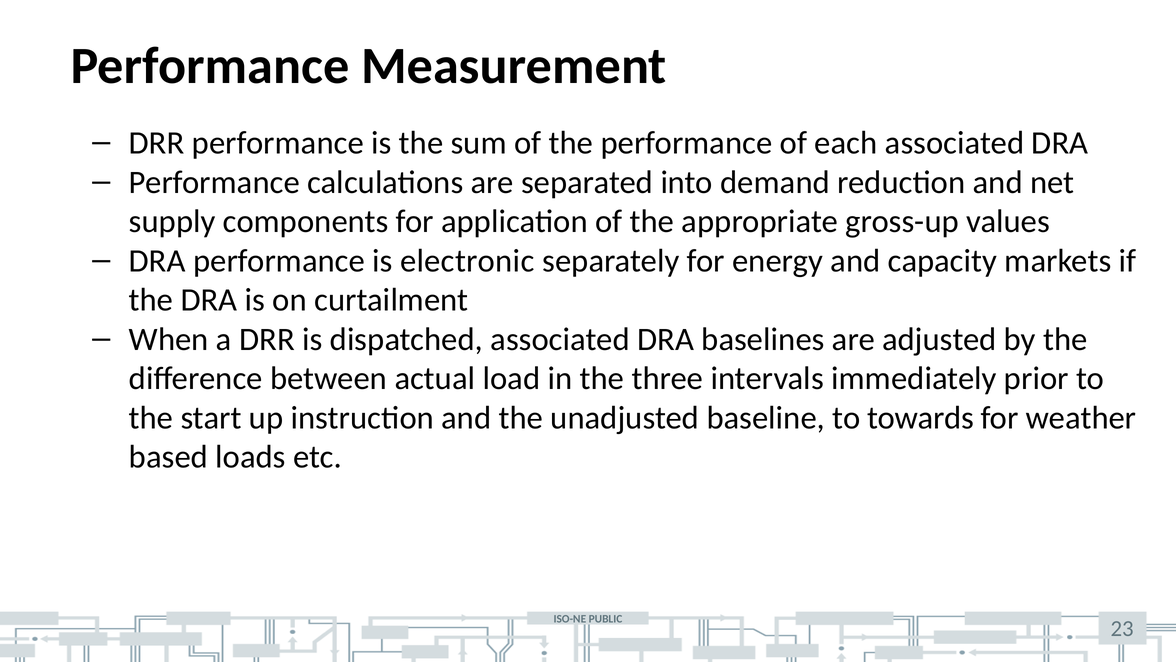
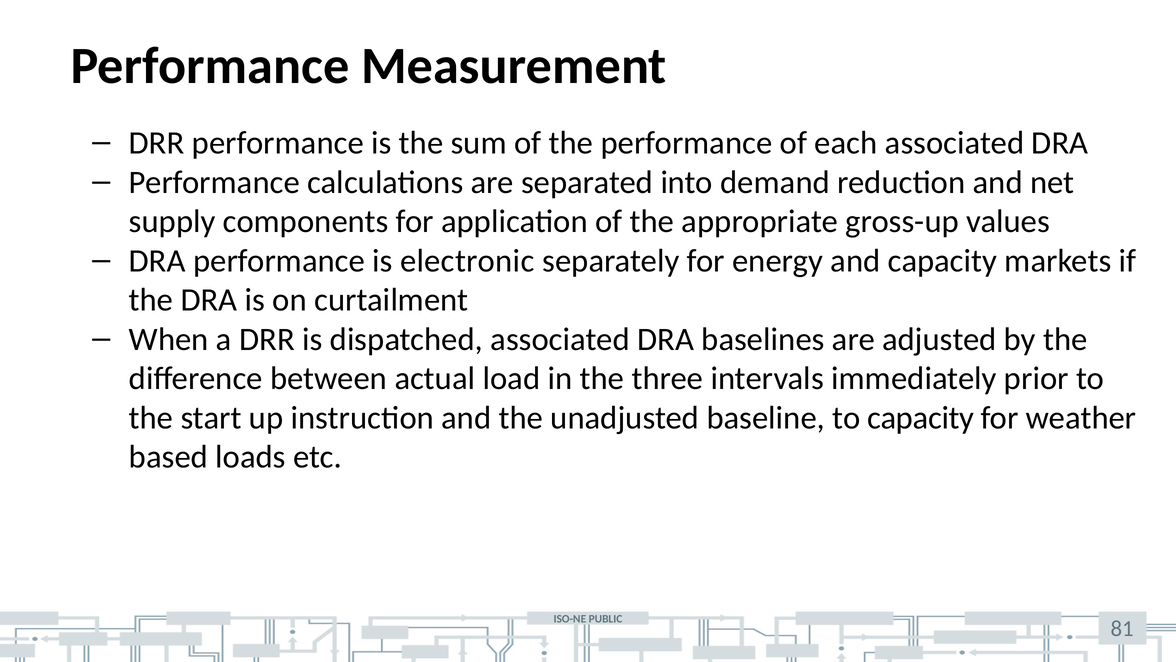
to towards: towards -> capacity
23: 23 -> 81
